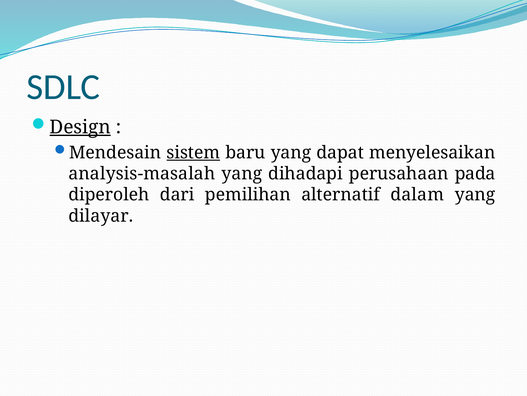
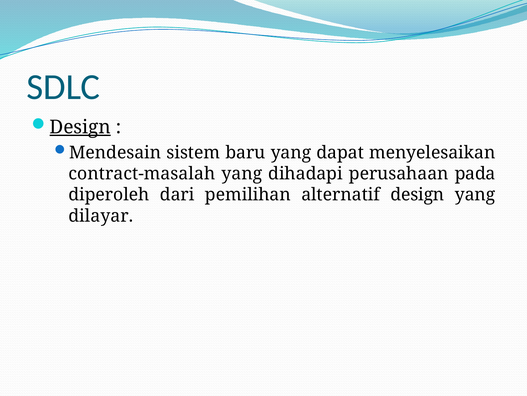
sistem underline: present -> none
analysis-masalah: analysis-masalah -> contract-masalah
alternatif dalam: dalam -> design
